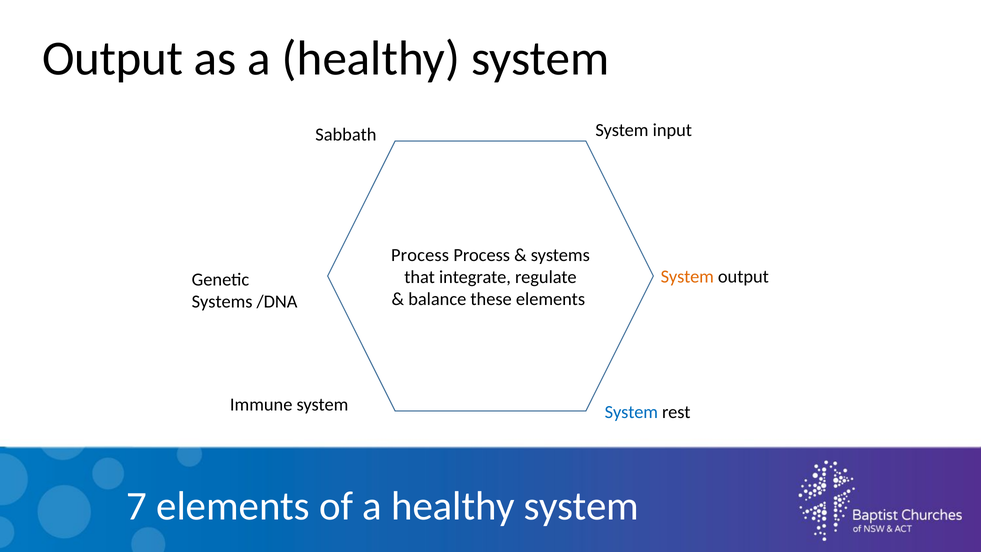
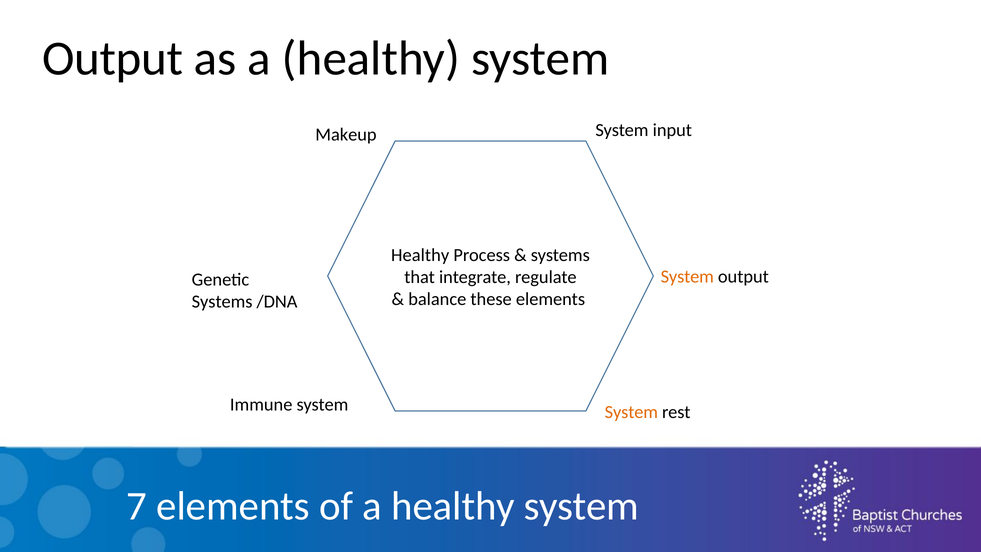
Sabbath: Sabbath -> Makeup
Process at (420, 255): Process -> Healthy
System at (631, 412) colour: blue -> orange
